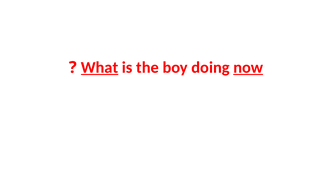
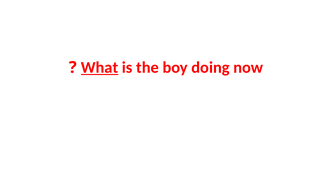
now underline: present -> none
